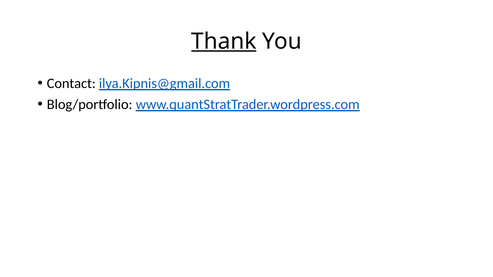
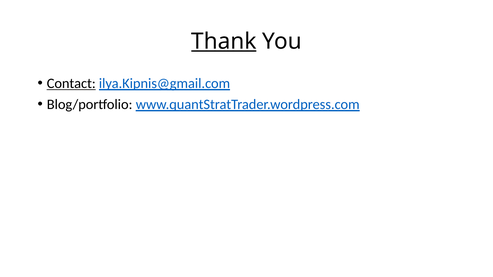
Contact underline: none -> present
